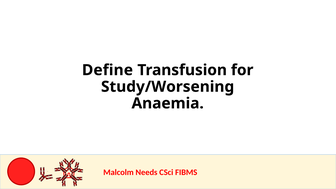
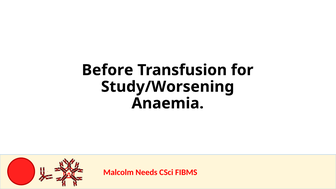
Define: Define -> Before
